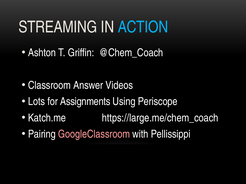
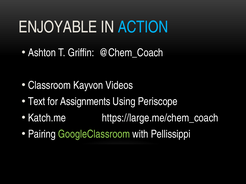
STREAMING: STREAMING -> ENJOYABLE
Answer: Answer -> Kayvon
Lots: Lots -> Text
GoogleClassroom colour: pink -> light green
